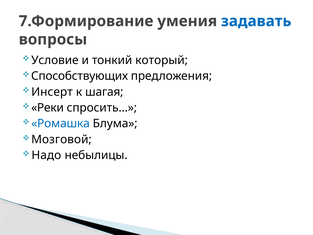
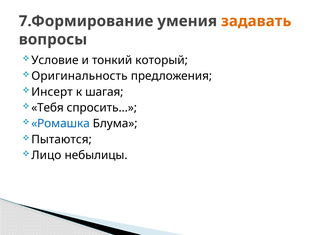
задавать colour: blue -> orange
Способствующих: Способствующих -> Оригинальность
Реки: Реки -> Тебя
Мозговой: Мозговой -> Пытаются
Надо: Надо -> Лицо
